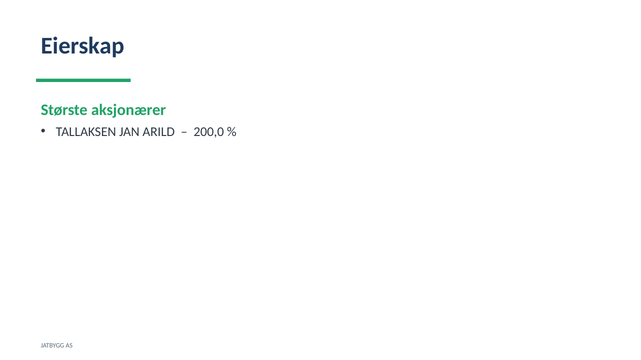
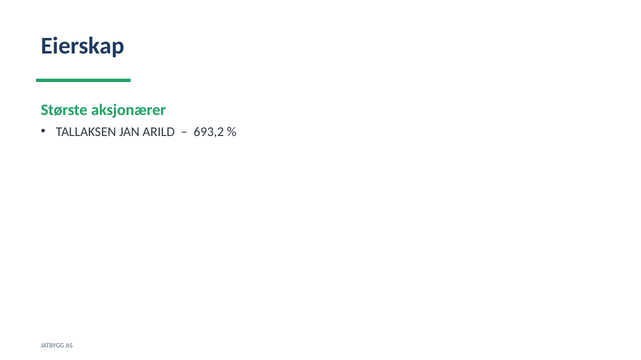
200,0: 200,0 -> 693,2
